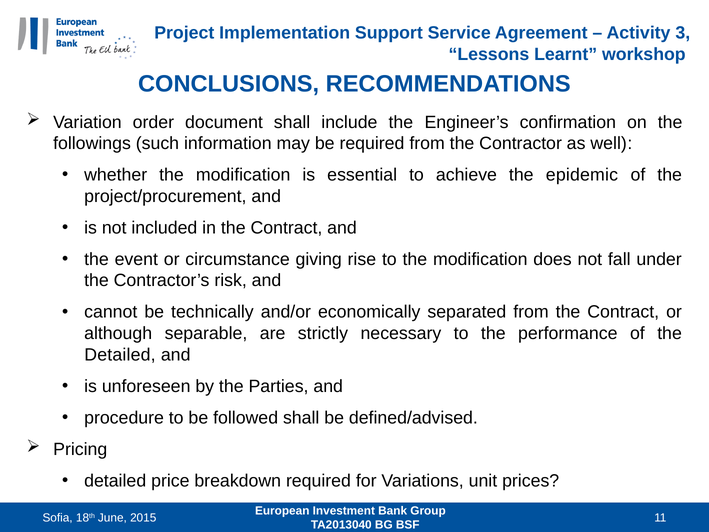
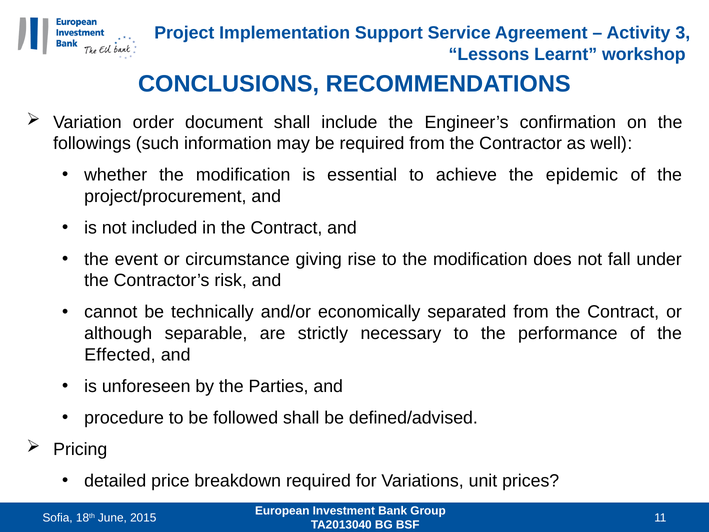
Detailed at (120, 355): Detailed -> Effected
